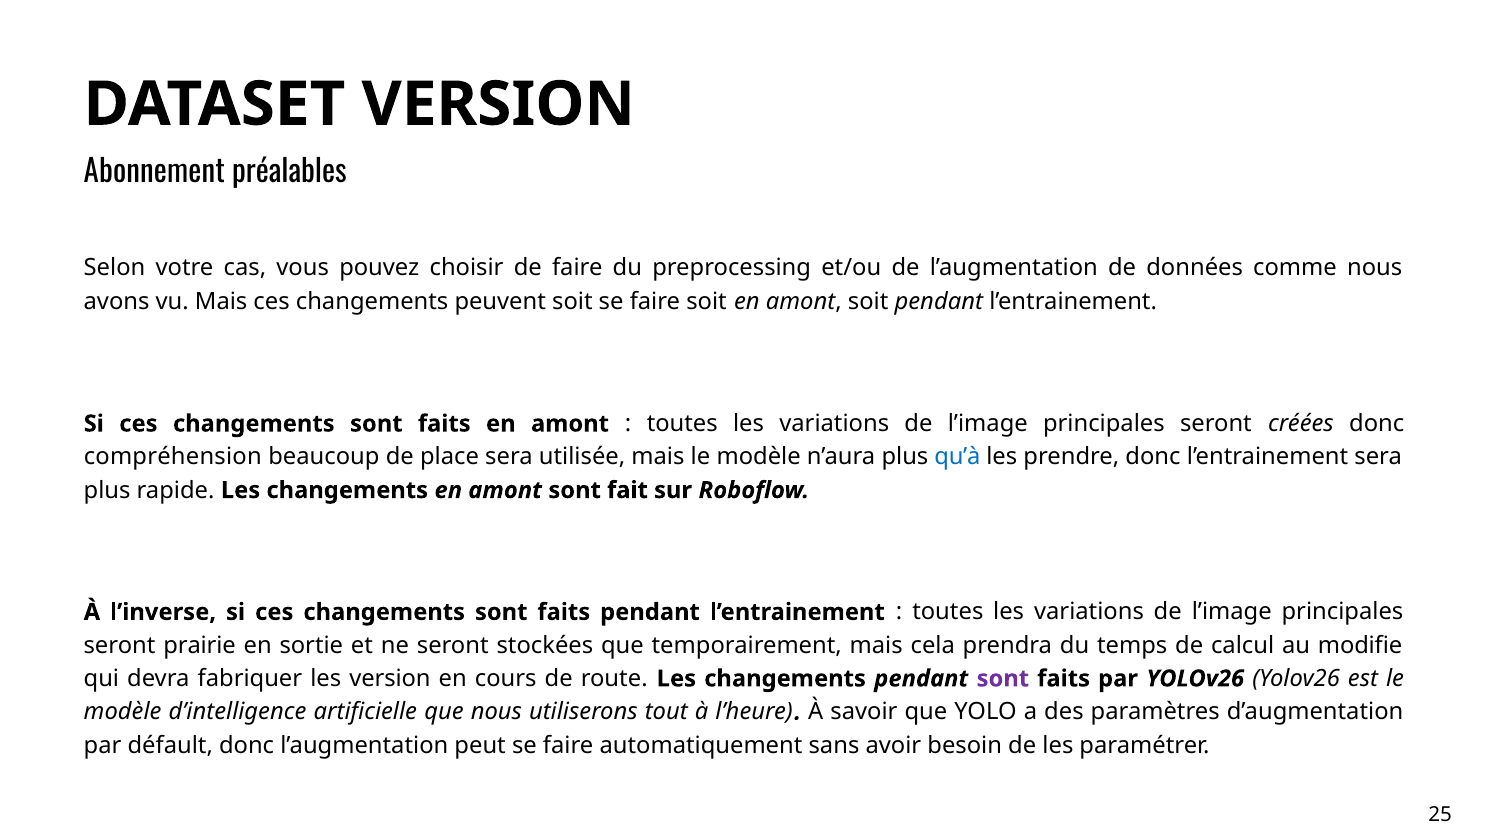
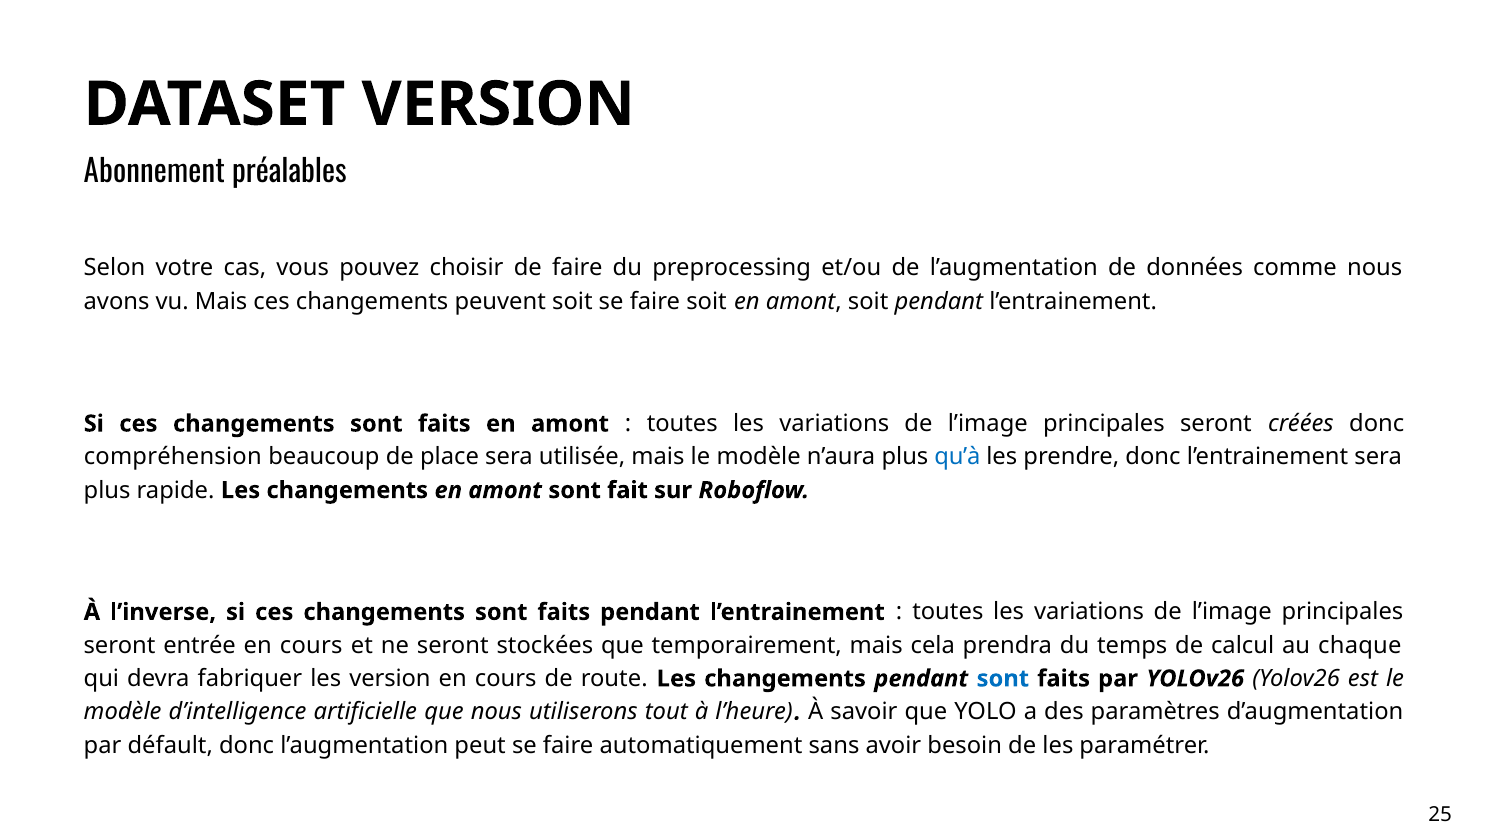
prairie: prairie -> entrée
sortie at (311, 645): sortie -> cours
modifie: modifie -> chaque
sont at (1003, 679) colour: purple -> blue
